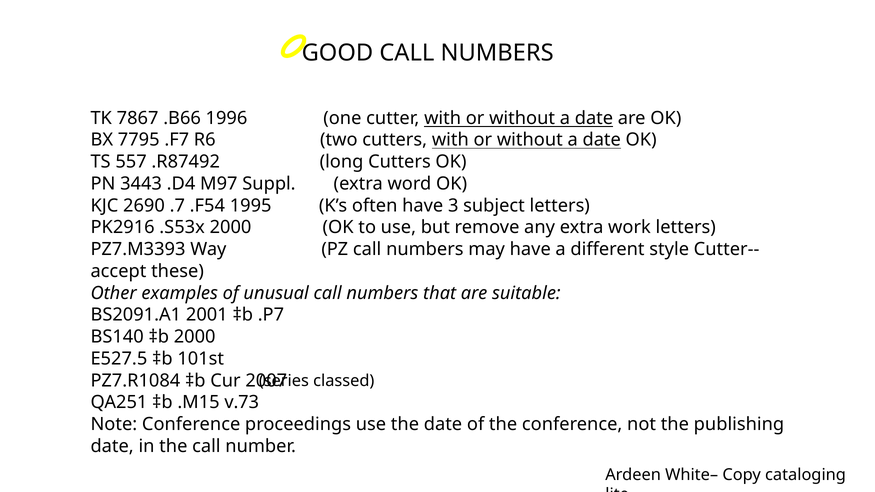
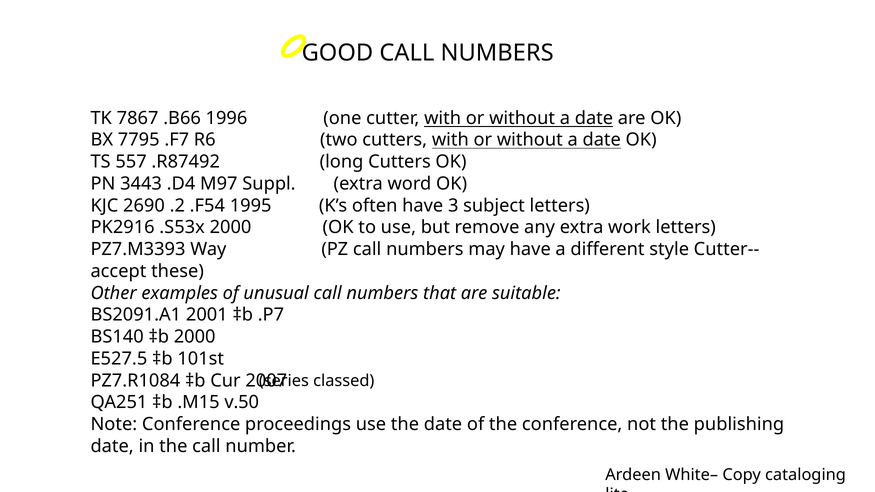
.7: .7 -> .2
v.73: v.73 -> v.50
